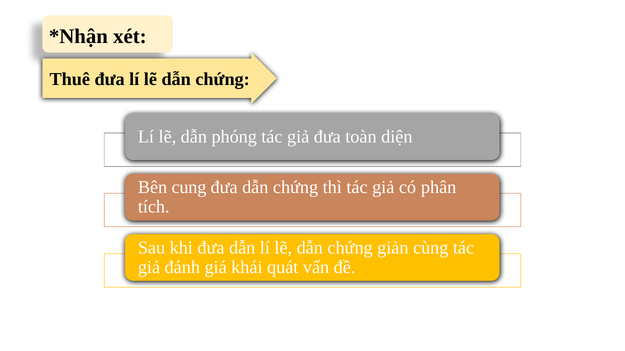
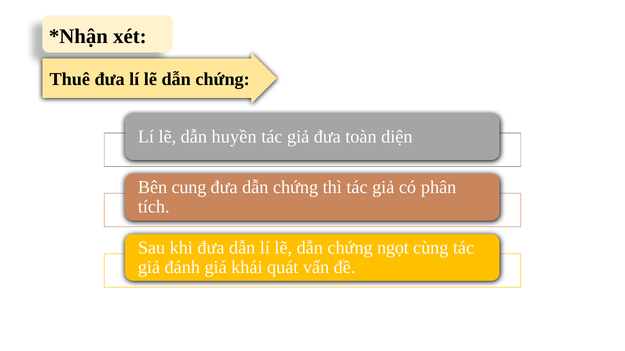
phóng: phóng -> huyền
giản: giản -> ngọt
